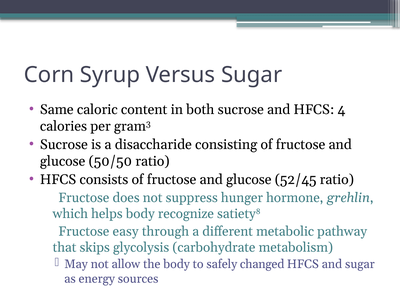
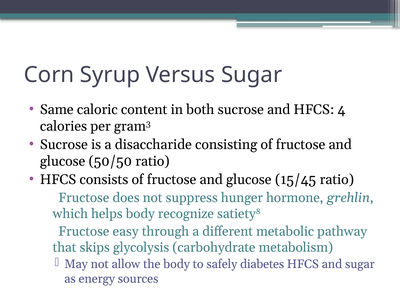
52/45: 52/45 -> 15/45
changed: changed -> diabetes
